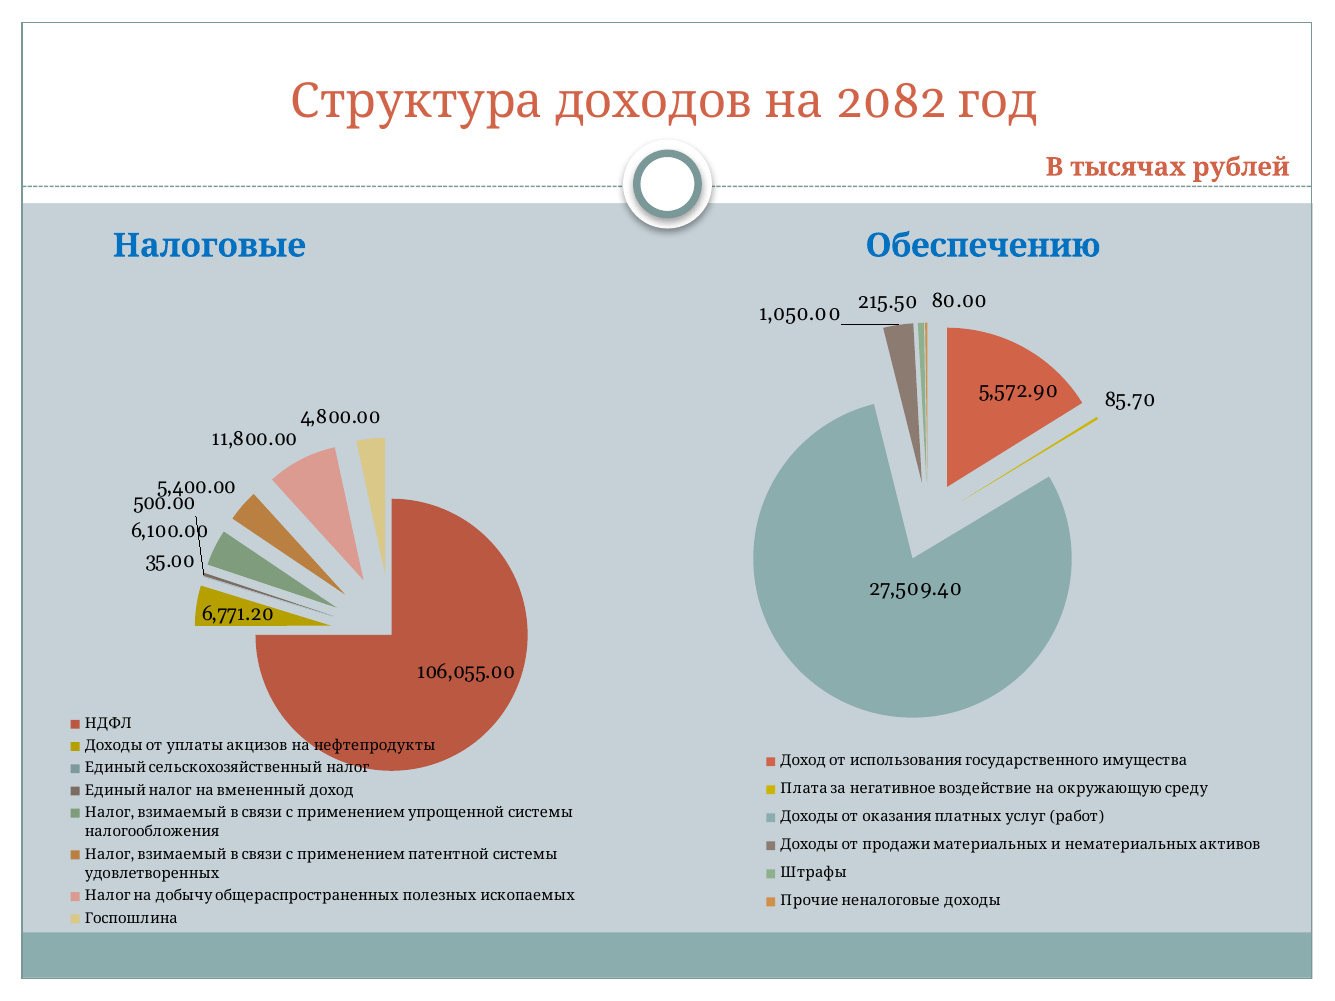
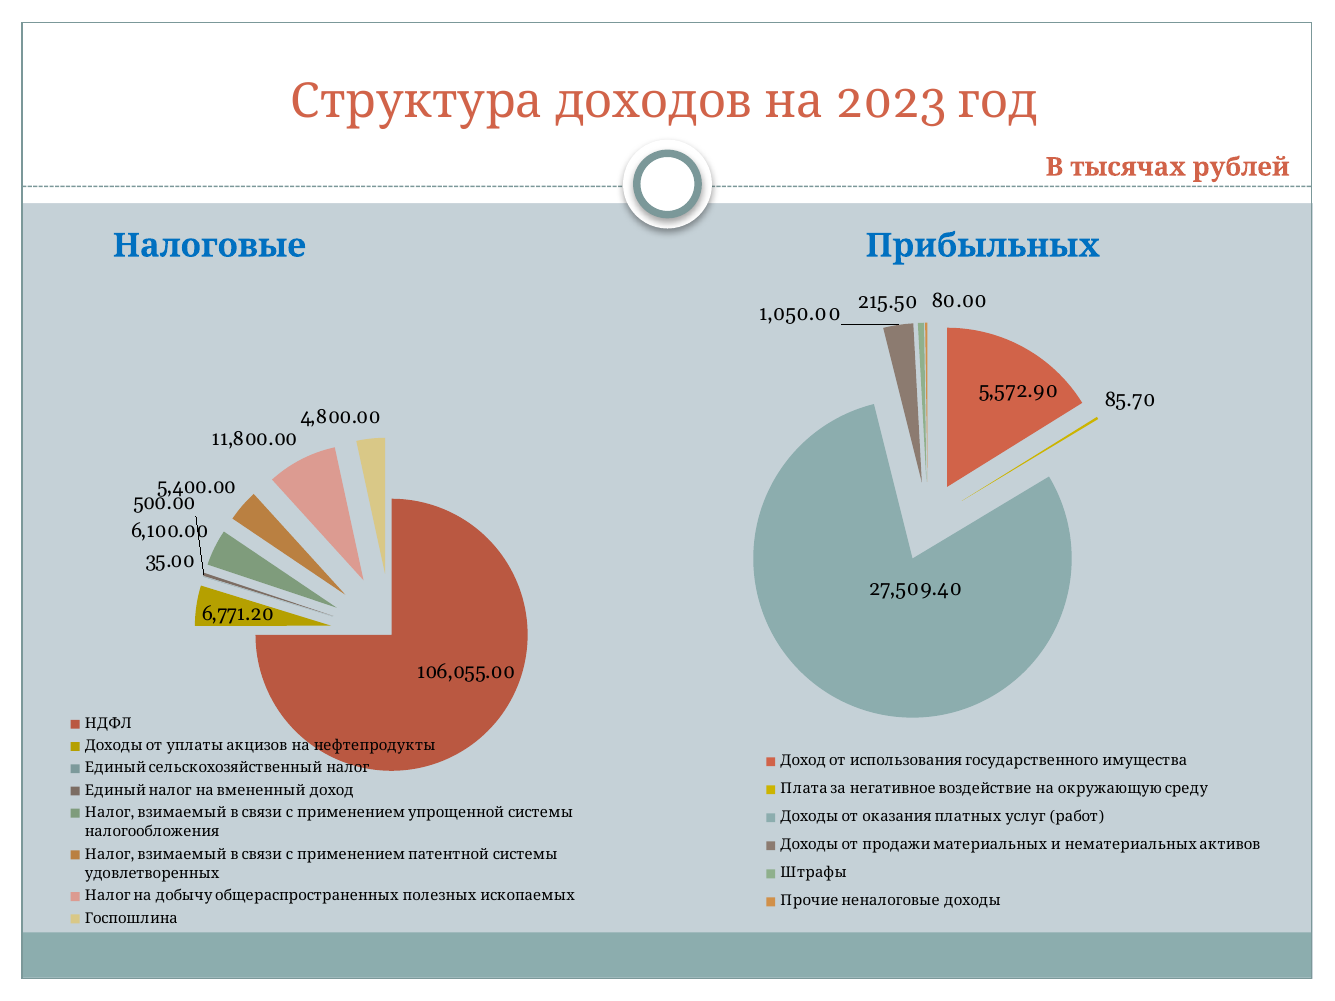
2082: 2082 -> 2023
Обеспечению: Обеспечению -> Прибыльных
